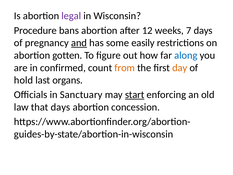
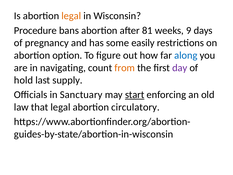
legal at (71, 16) colour: purple -> orange
12: 12 -> 81
7: 7 -> 9
and underline: present -> none
gotten: gotten -> option
confirmed: confirmed -> navigating
day colour: orange -> purple
organs: organs -> supply
that days: days -> legal
concession: concession -> circulatory
